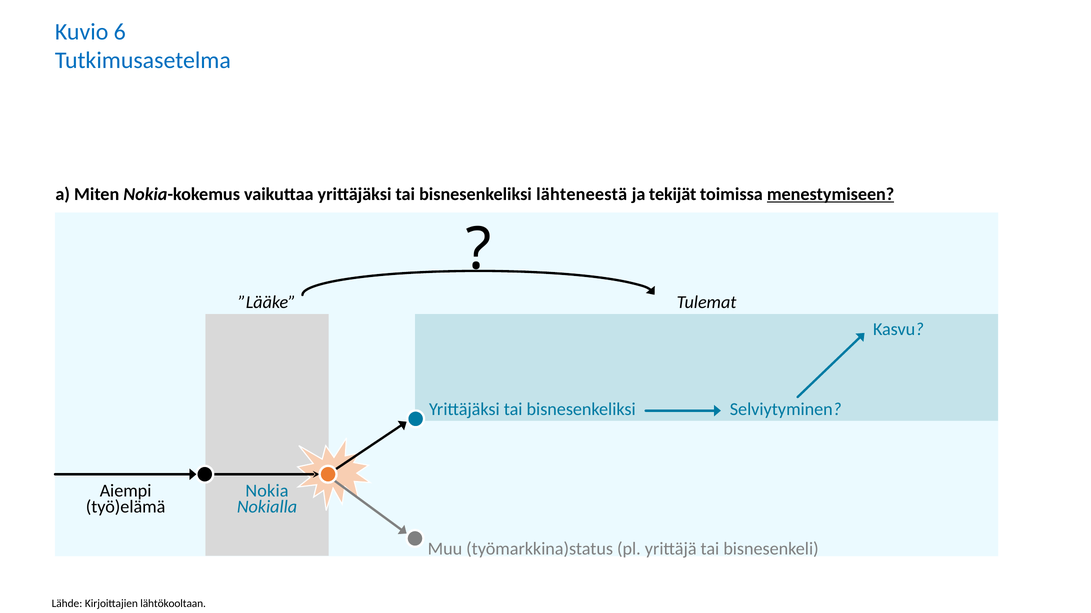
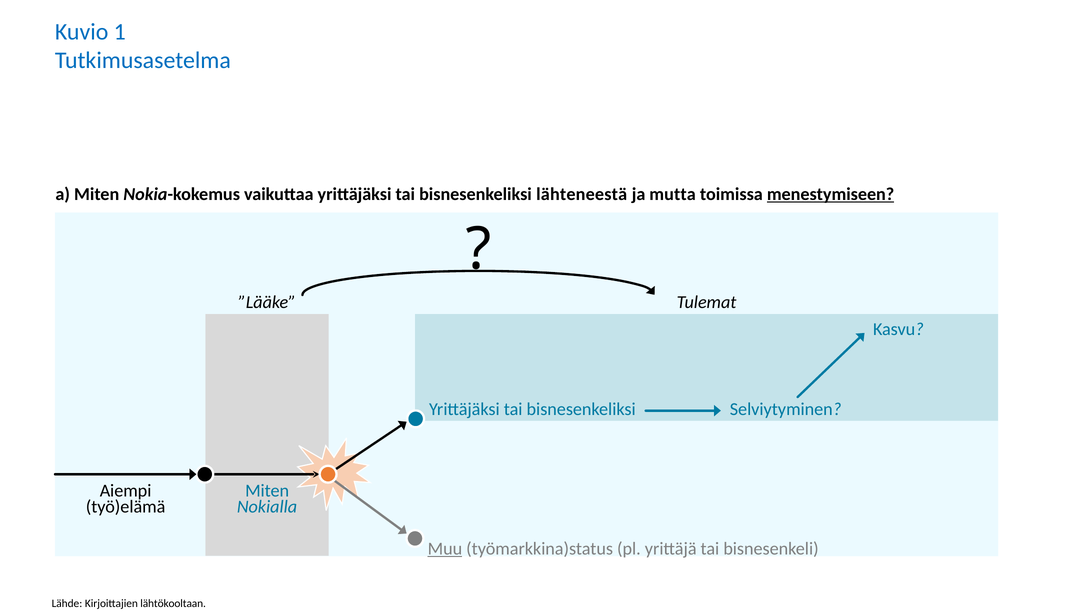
6: 6 -> 1
tekijät: tekijät -> mutta
Nokia at (267, 492): Nokia -> Miten
Muu underline: none -> present
